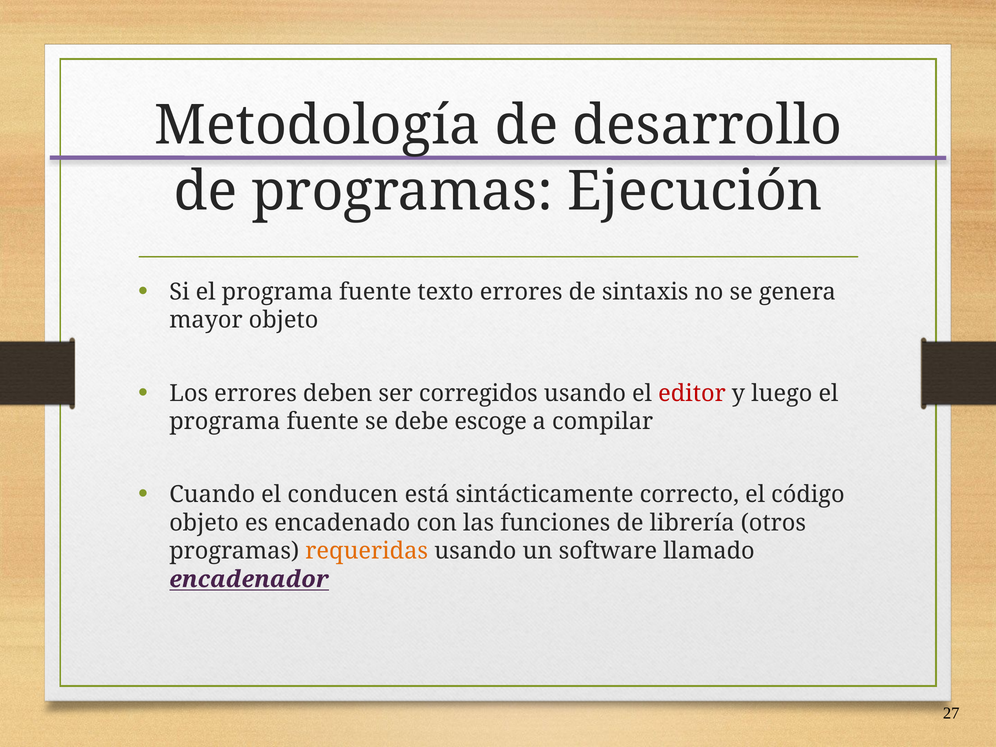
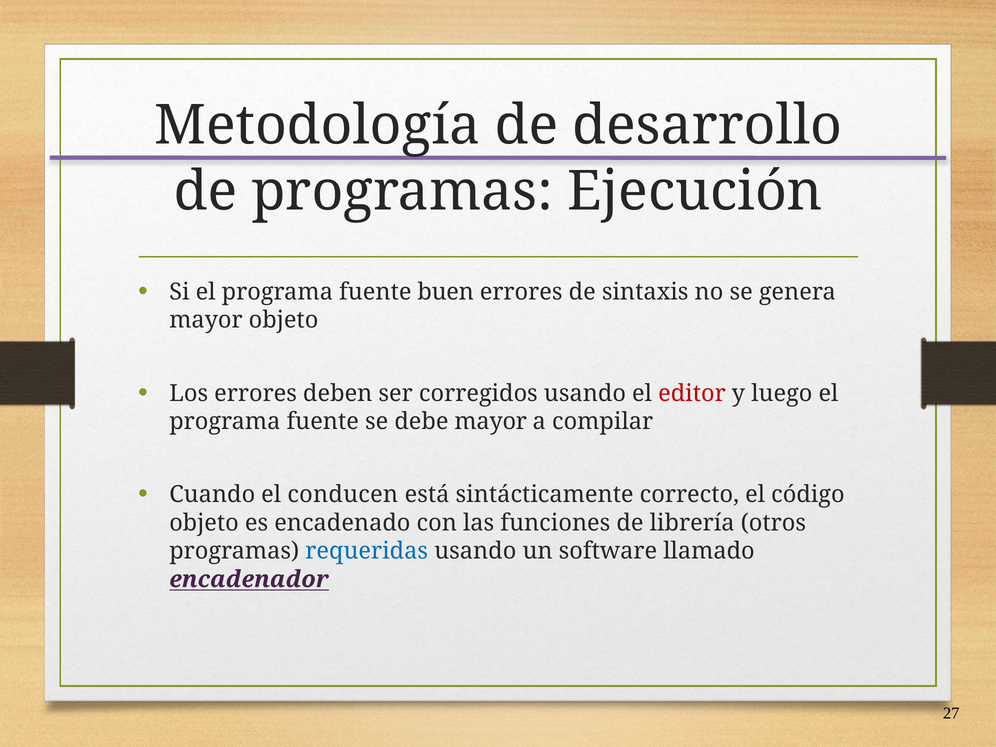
texto: texto -> buen
debe escoge: escoge -> mayor
requeridas colour: orange -> blue
